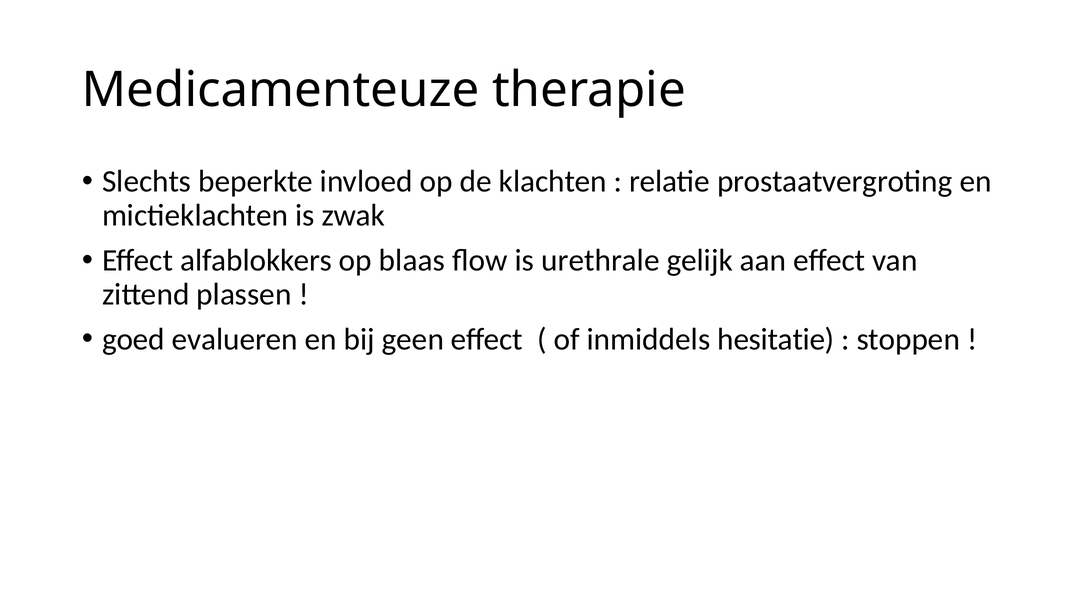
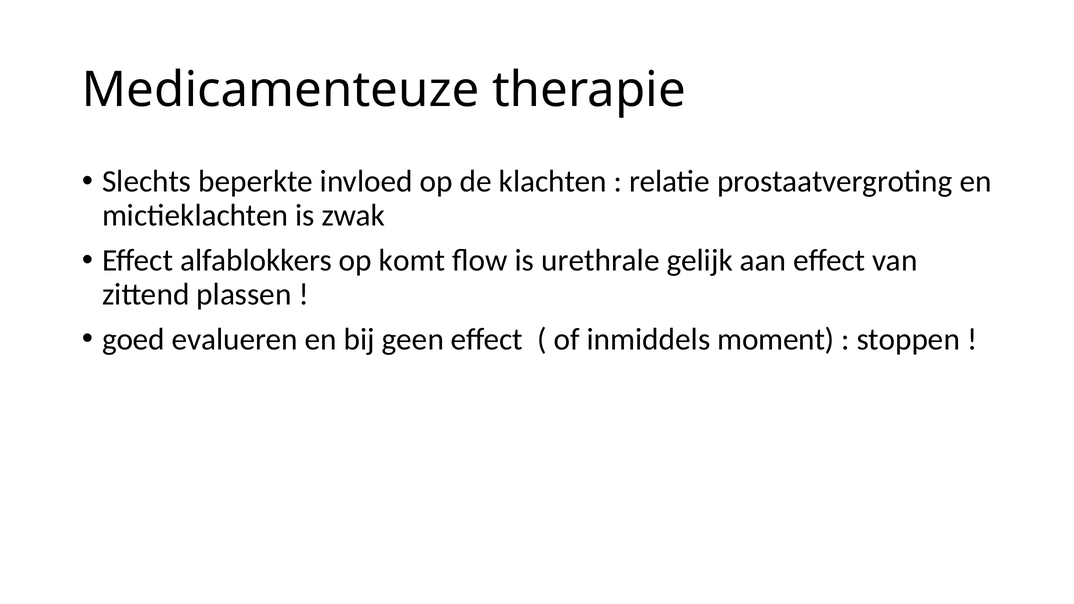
blaas: blaas -> komt
hesitatie: hesitatie -> moment
